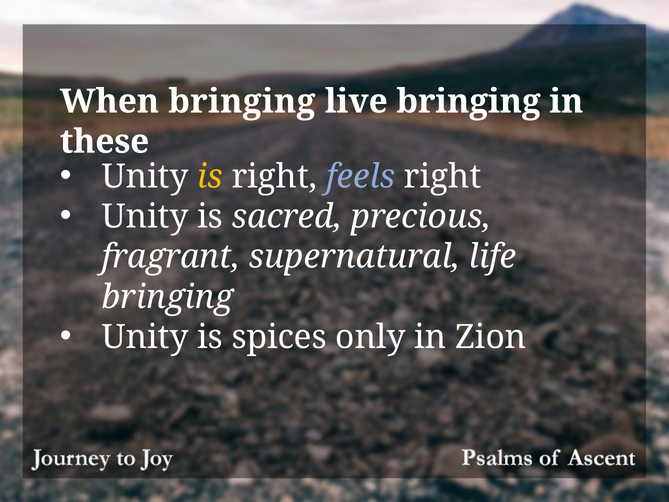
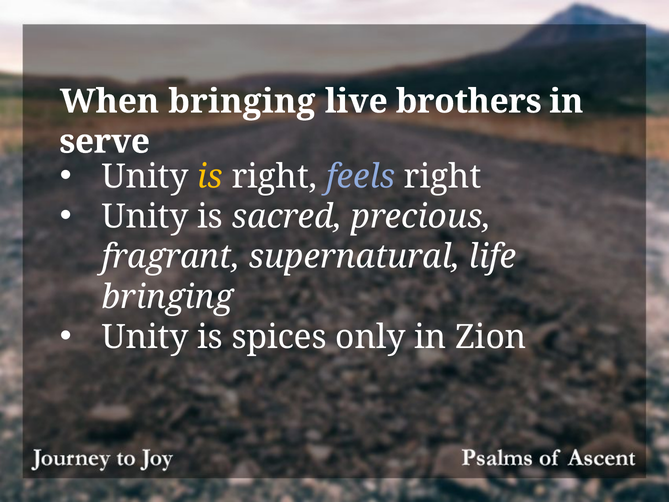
live bringing: bringing -> brothers
these: these -> serve
